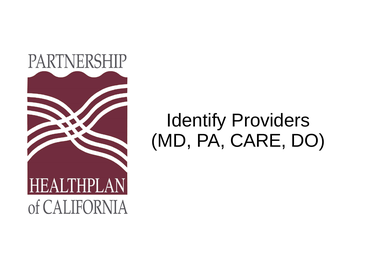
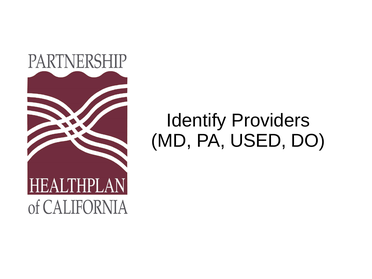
CARE: CARE -> USED
